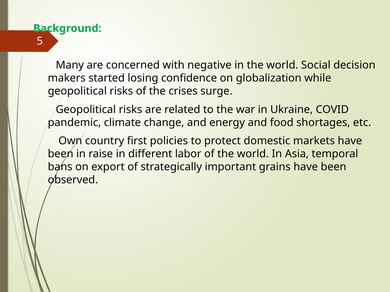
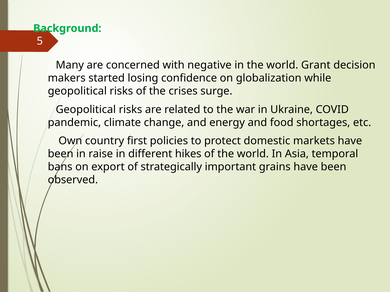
Social: Social -> Grant
labor: labor -> hikes
